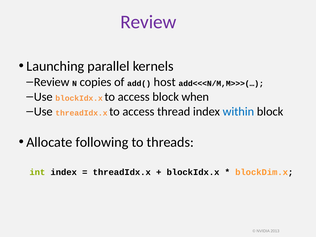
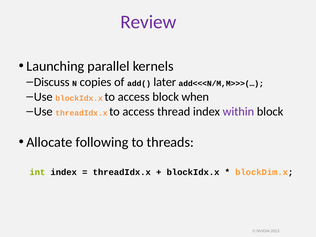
Review at (52, 82): Review -> Discuss
host: host -> later
within colour: blue -> purple
